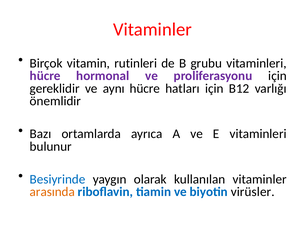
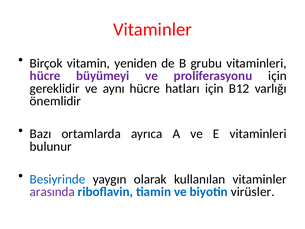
rutinleri: rutinleri -> yeniden
hormonal: hormonal -> büyümeyi
arasında colour: orange -> purple
